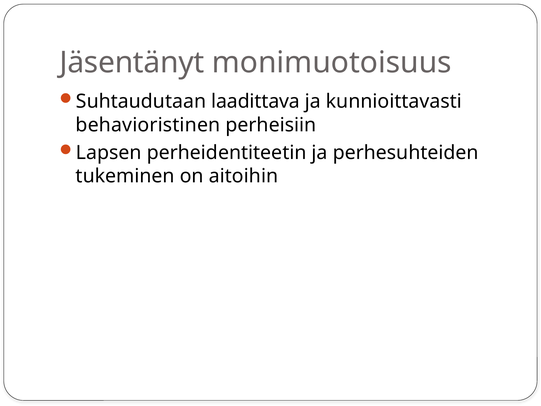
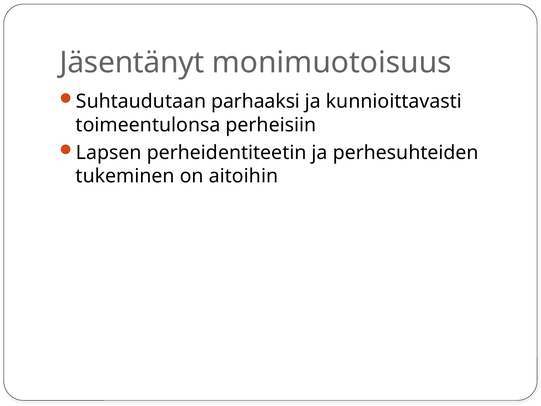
laadittava: laadittava -> parhaaksi
behavioristinen: behavioristinen -> toimeentulonsa
